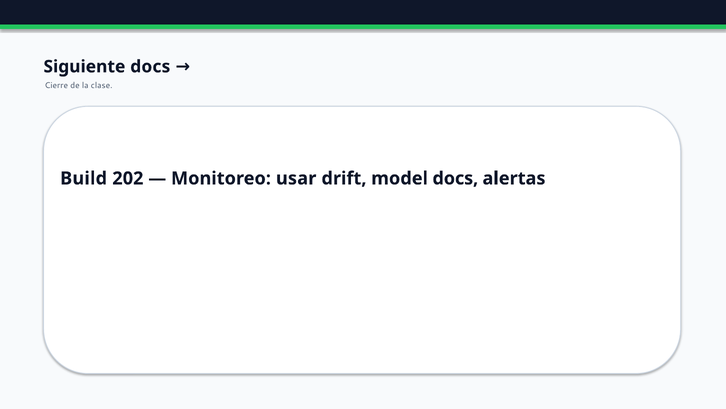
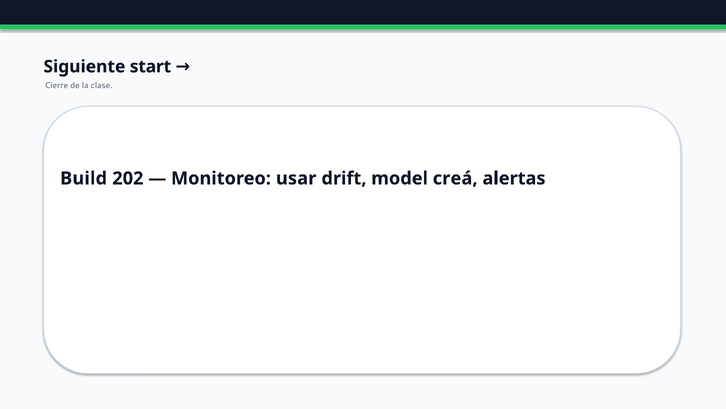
Siguiente docs: docs -> start
model docs: docs -> creá
